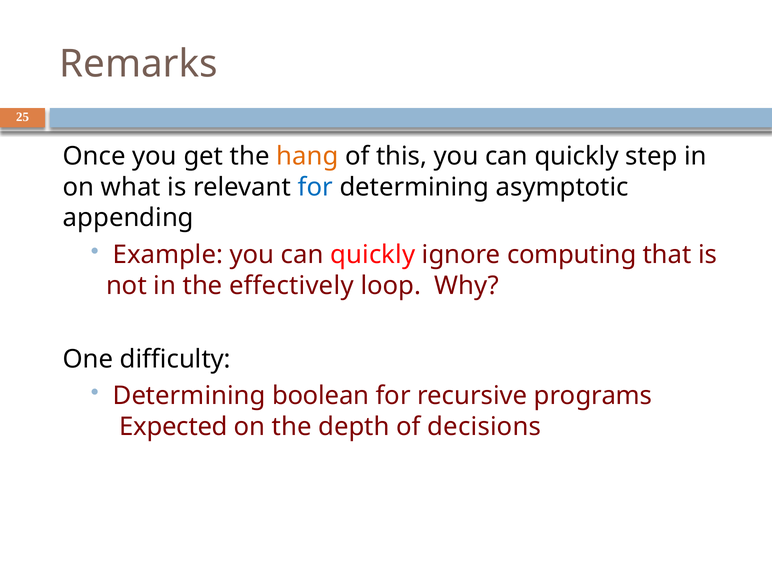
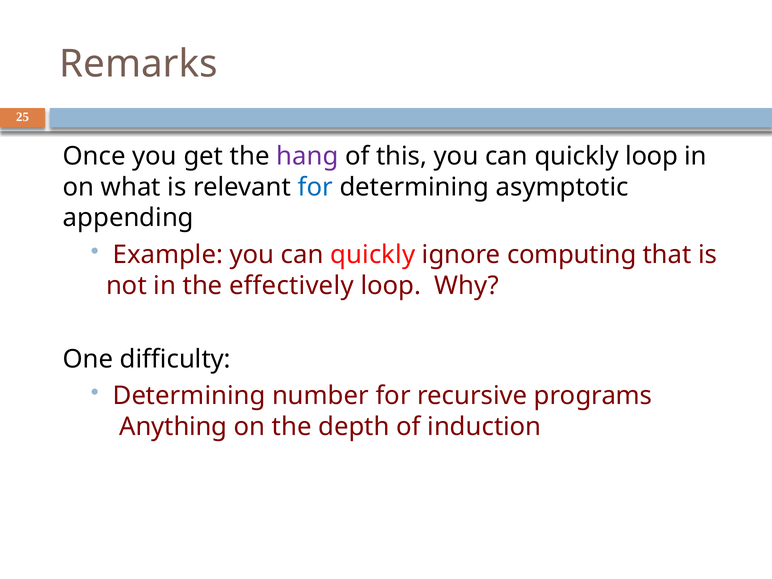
hang colour: orange -> purple
quickly step: step -> loop
boolean: boolean -> number
Expected: Expected -> Anything
decisions: decisions -> induction
